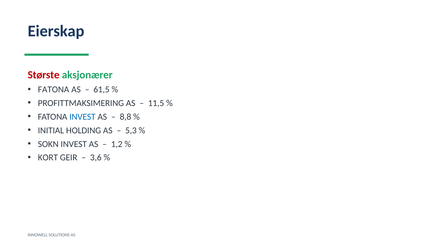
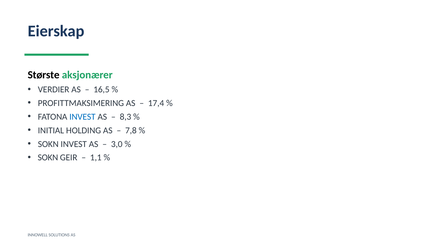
Største colour: red -> black
FATONA at (54, 89): FATONA -> VERDIER
61,5: 61,5 -> 16,5
11,5: 11,5 -> 17,4
8,8: 8,8 -> 8,3
5,3: 5,3 -> 7,8
1,2: 1,2 -> 3,0
KORT at (48, 157): KORT -> SOKN
3,6: 3,6 -> 1,1
